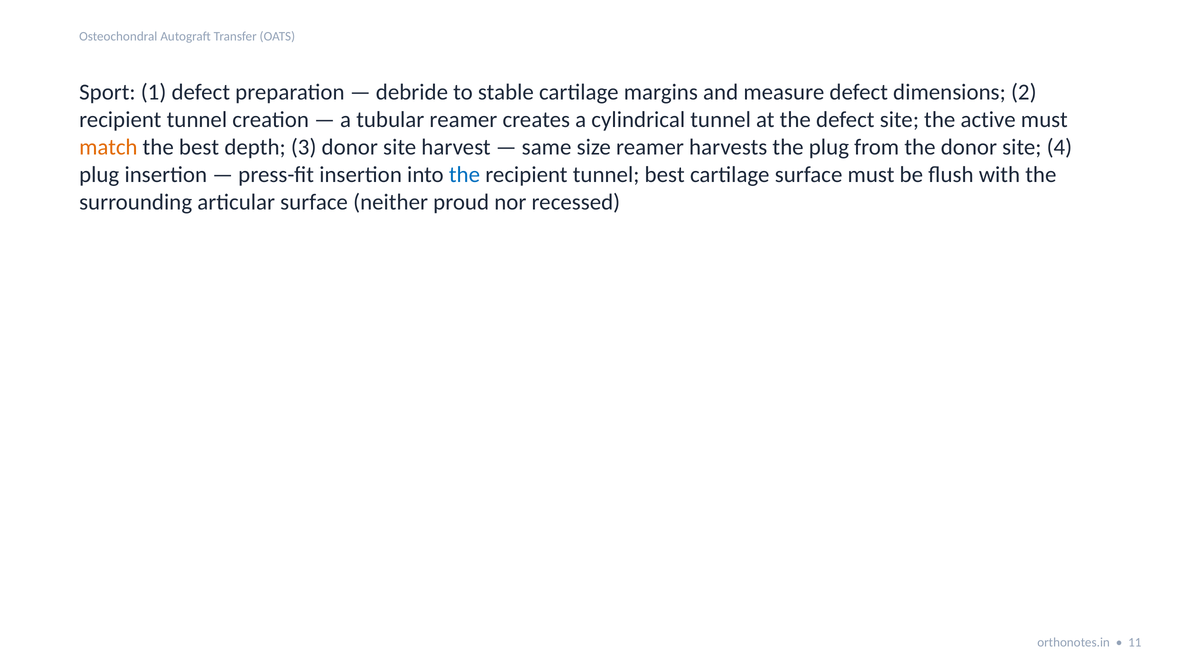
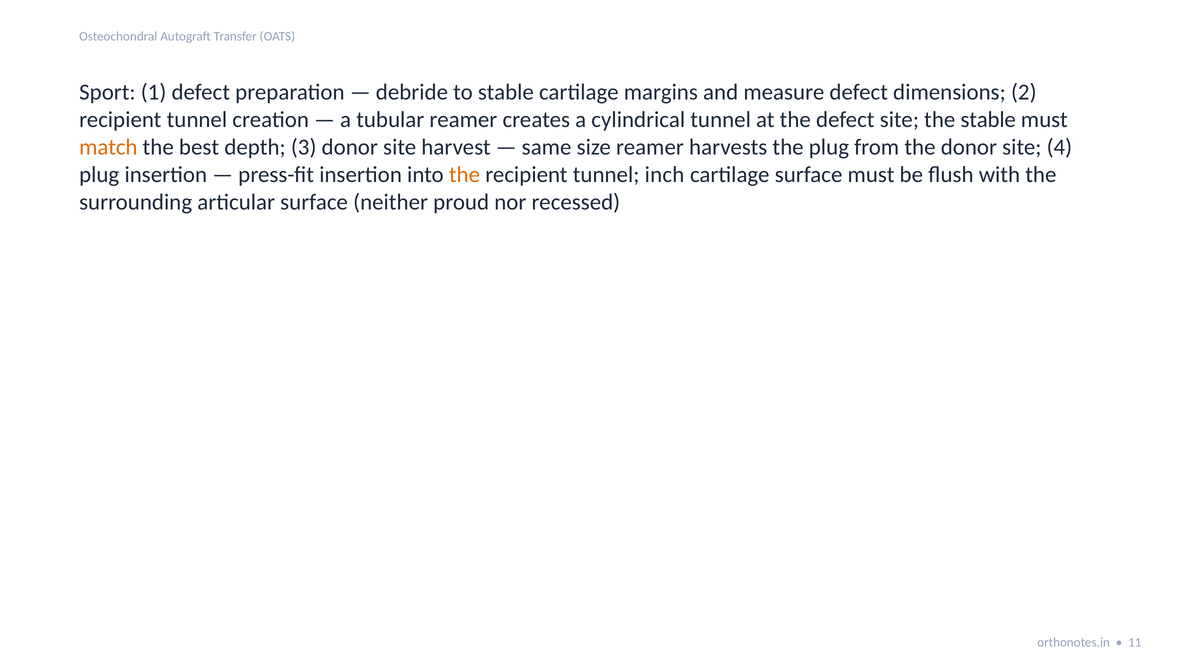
the active: active -> stable
the at (464, 175) colour: blue -> orange
tunnel best: best -> inch
